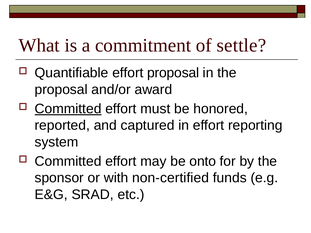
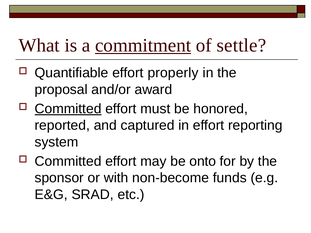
commitment underline: none -> present
effort proposal: proposal -> properly
non-certified: non-certified -> non-become
